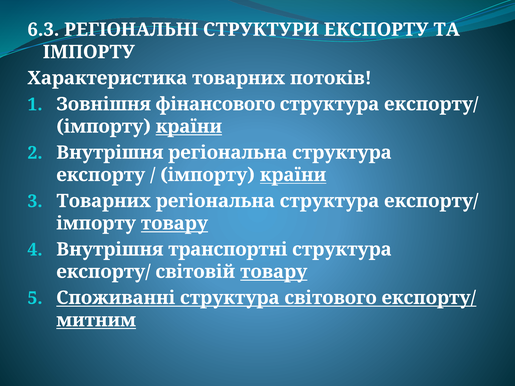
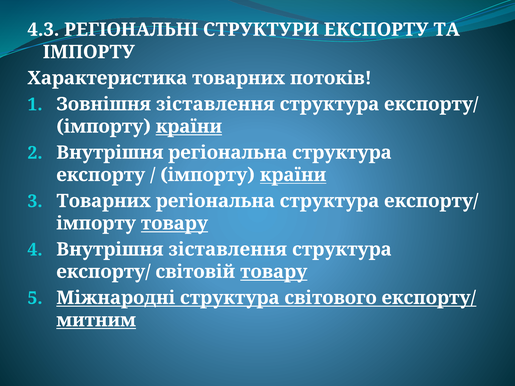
6.3: 6.3 -> 4.3
Зовнішня фінансового: фінансового -> зіставлення
Внутрішня транспортні: транспортні -> зіставлення
Споживанні: Споживанні -> Міжнародні
